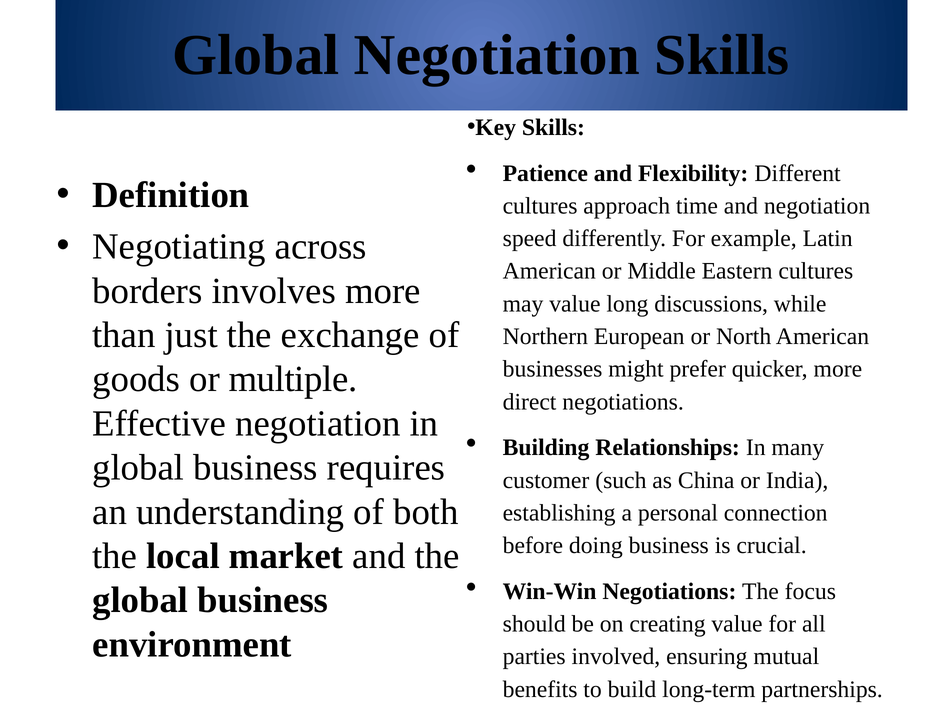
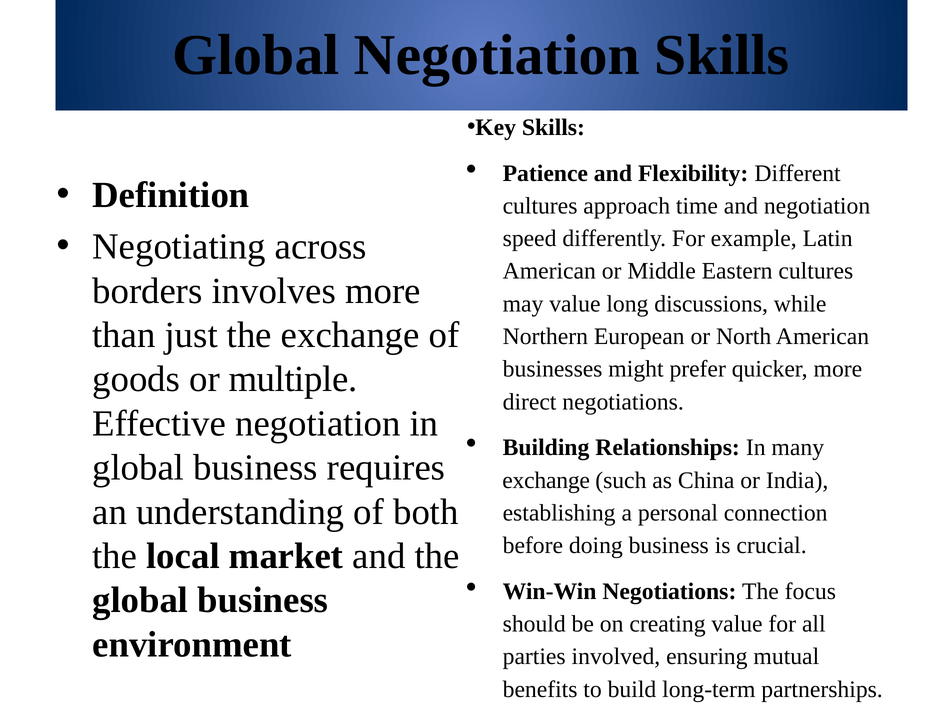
customer at (546, 480): customer -> exchange
